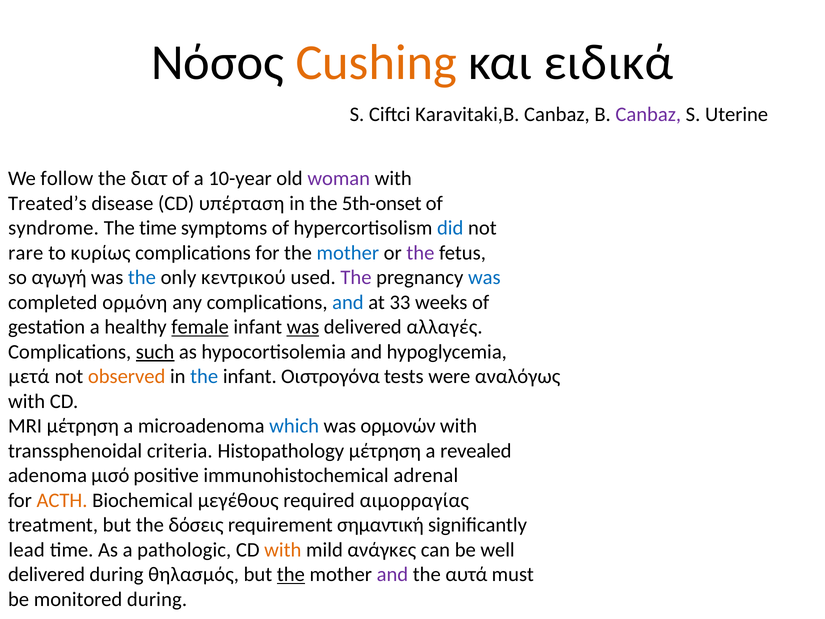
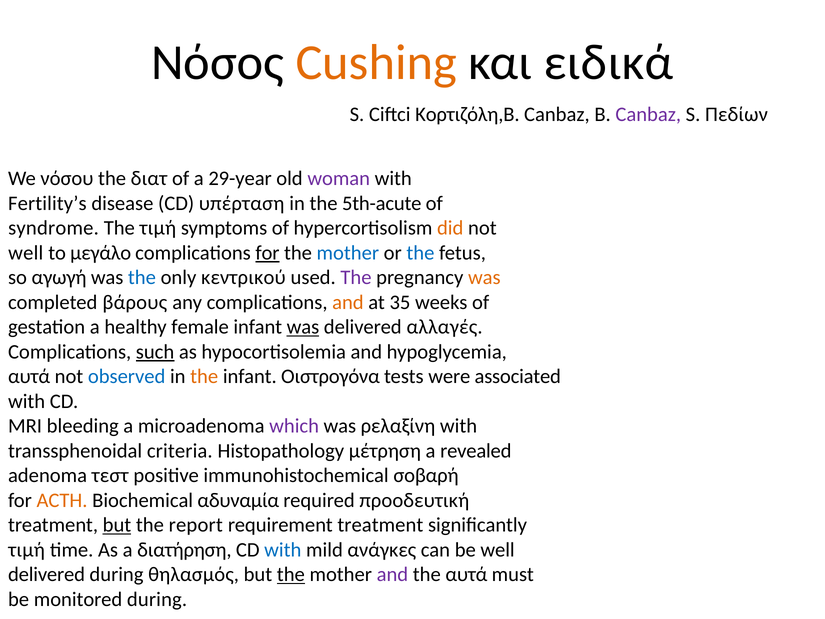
Karavitaki,B: Karavitaki,B -> Κορτιζόλη,B
Uterine: Uterine -> Πεδίων
follow: follow -> νόσου
10-year: 10-year -> 29-year
Treated’s: Treated’s -> Fertility’s
5th-onset: 5th-onset -> 5th-acute
The time: time -> τιμή
did colour: blue -> orange
rare at (26, 253): rare -> well
κυρίως: κυρίως -> μεγάλο
for at (267, 253) underline: none -> present
the at (420, 253) colour: purple -> blue
was at (484, 277) colour: blue -> orange
ορμόνη: ορμόνη -> βάρους
and at (348, 302) colour: blue -> orange
33: 33 -> 35
female underline: present -> none
μετά at (29, 376): μετά -> αυτά
observed colour: orange -> blue
the at (204, 376) colour: blue -> orange
αναλόγως: αναλόγως -> associated
ΜRI μέτρηση: μέτρηση -> bleeding
which colour: blue -> purple
ορμονών: ορμονών -> ρελαξίνη
μισό: μισό -> τεστ
adrenal: adrenal -> σοβαρή
μεγέθους: μεγέθους -> αδυναμία
αιμορραγίας: αιμορραγίας -> προοδευτική
but at (117, 525) underline: none -> present
δόσεις: δόσεις -> report
requirement σημαντική: σημαντική -> treatment
lead at (27, 550): lead -> τιμή
pathologic: pathologic -> διατήρηση
with at (283, 550) colour: orange -> blue
